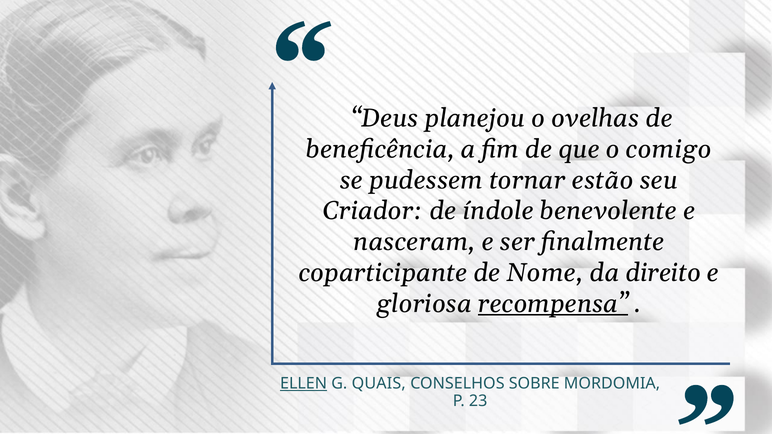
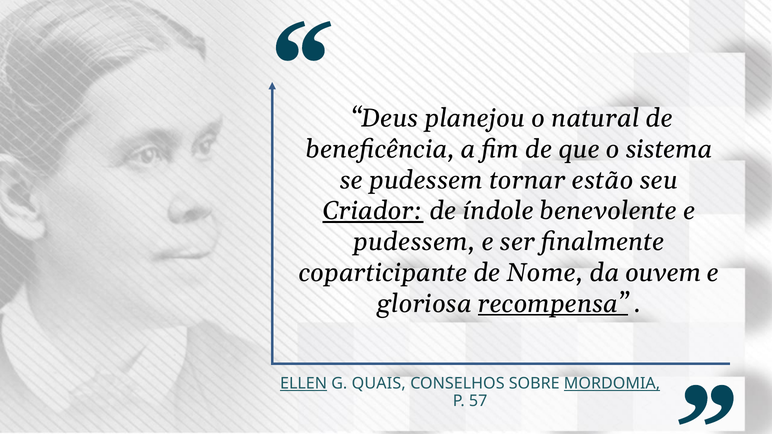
ovelhas: ovelhas -> natural
comigo: comigo -> sistema
Criador underline: none -> present
nasceram at (414, 242): nasceram -> pudessem
direito: direito -> ouvem
MORDOMIA underline: none -> present
23: 23 -> 57
